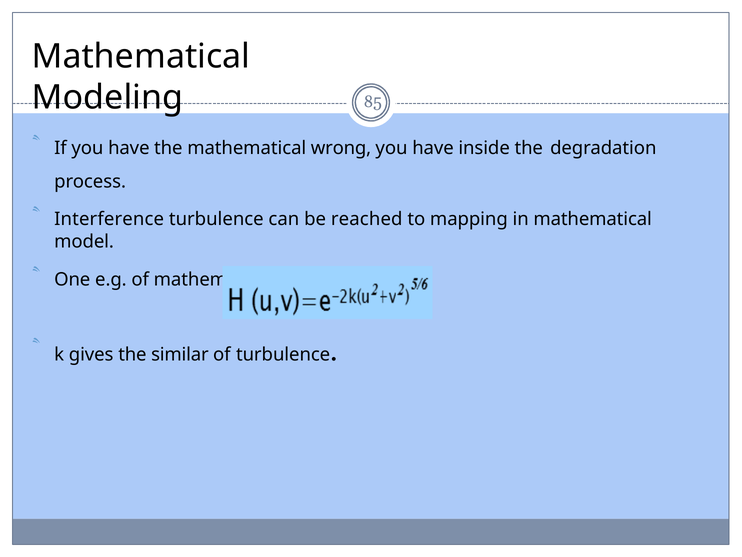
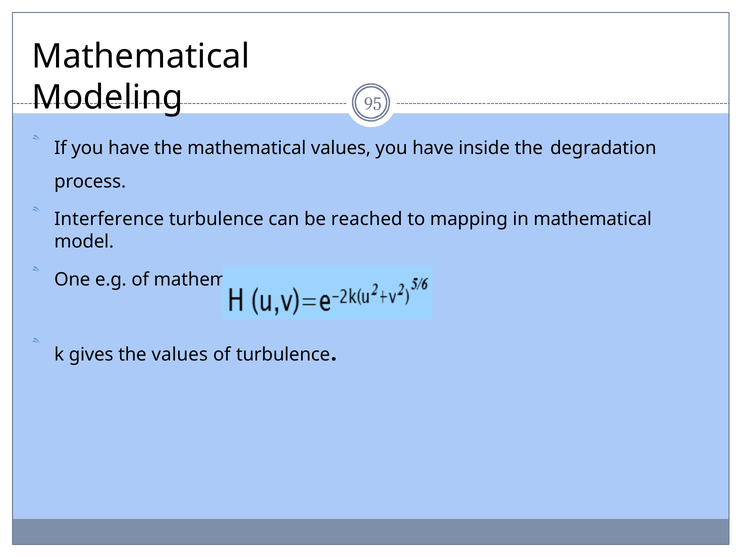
85: 85 -> 95
mathematical wrong: wrong -> values
the similar: similar -> values
